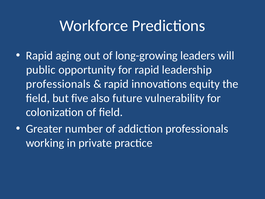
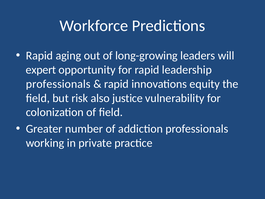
public: public -> expert
five: five -> risk
future: future -> justice
